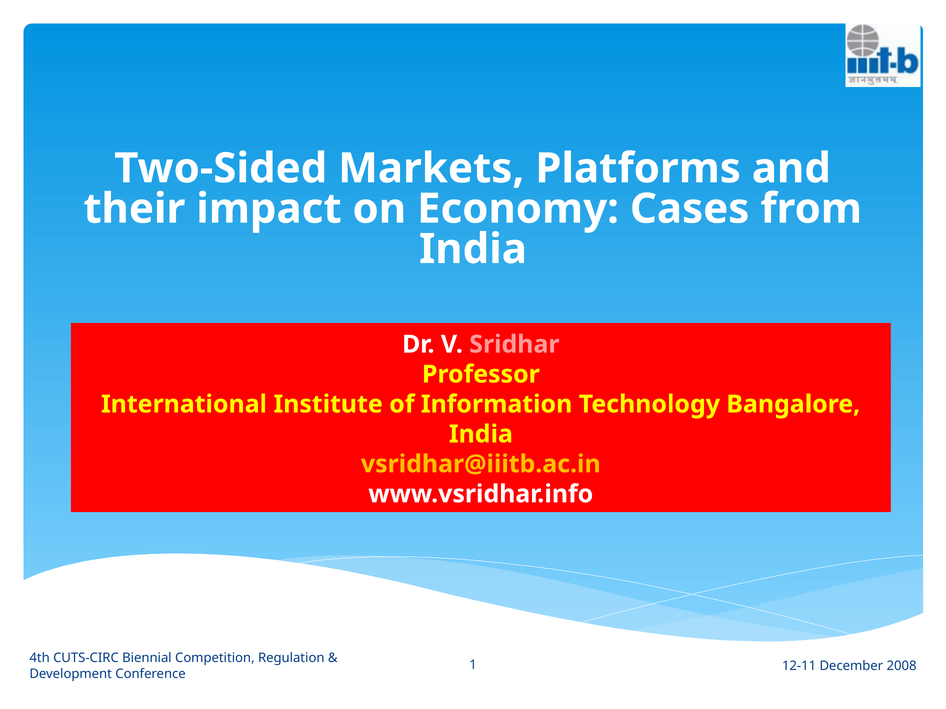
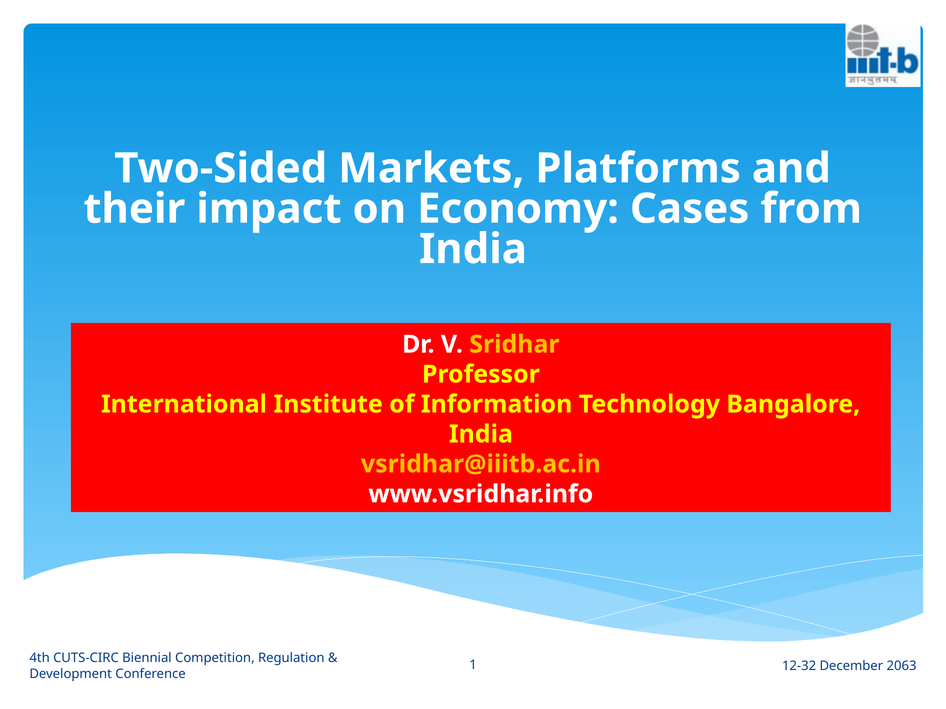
Sridhar colour: pink -> yellow
12-11: 12-11 -> 12-32
2008: 2008 -> 2063
